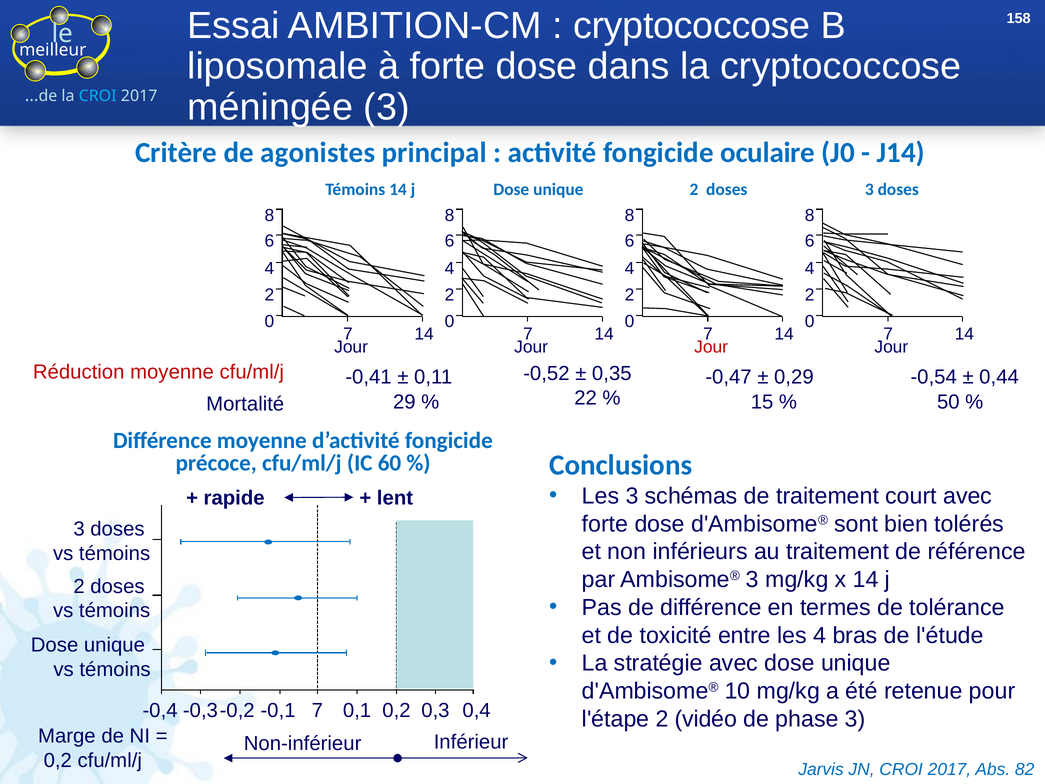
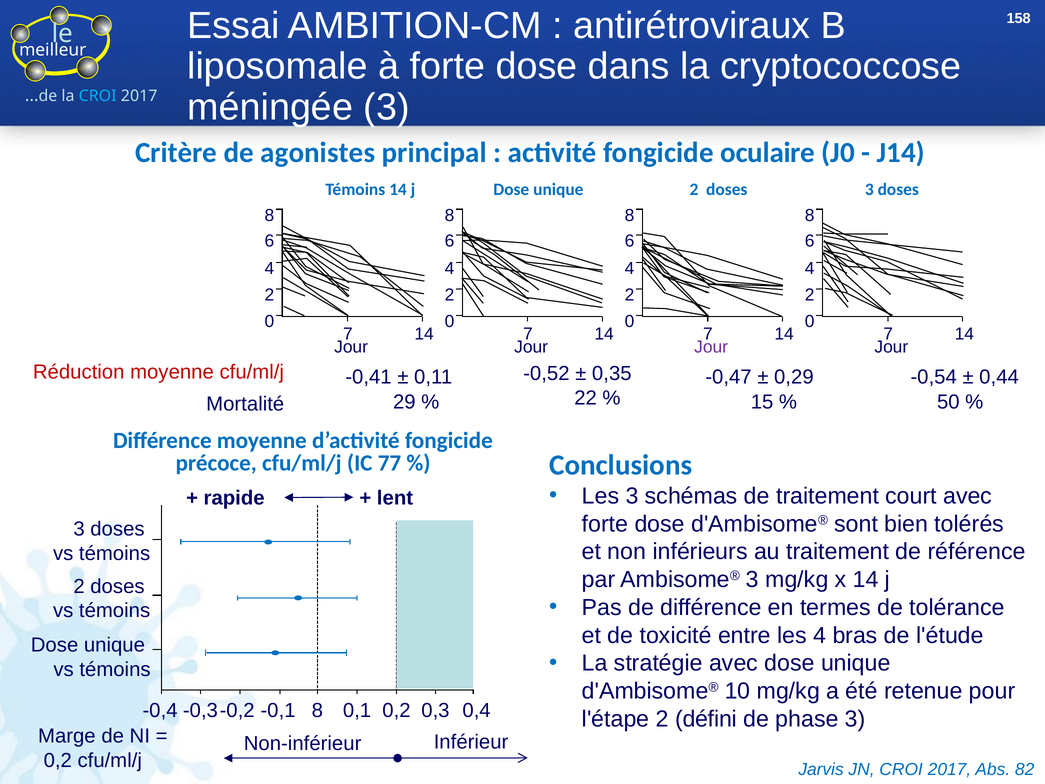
cryptococcose at (692, 26): cryptococcose -> antirétroviraux
Jour at (711, 347) colour: red -> purple
60: 60 -> 77
-0,1 7: 7 -> 8
vidéo: vidéo -> défini
